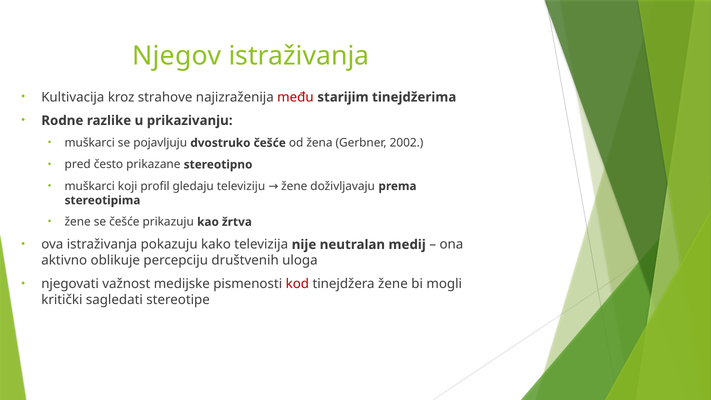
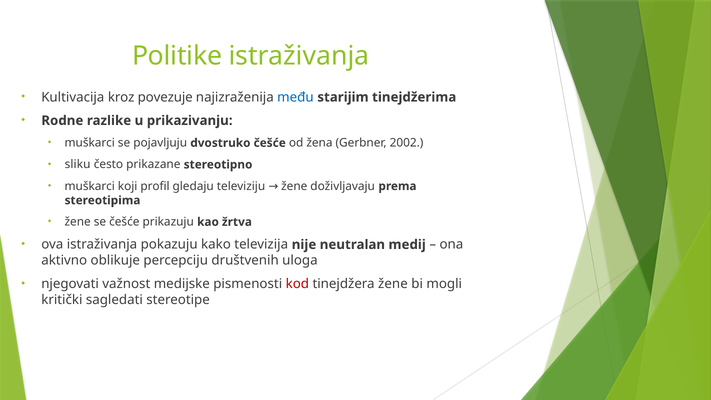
Njegov: Njegov -> Politike
strahove: strahove -> povezuje
među colour: red -> blue
pred: pred -> sliku
